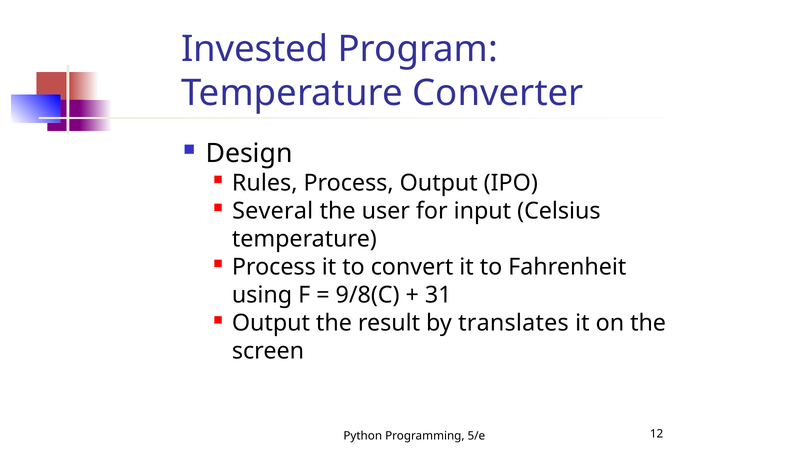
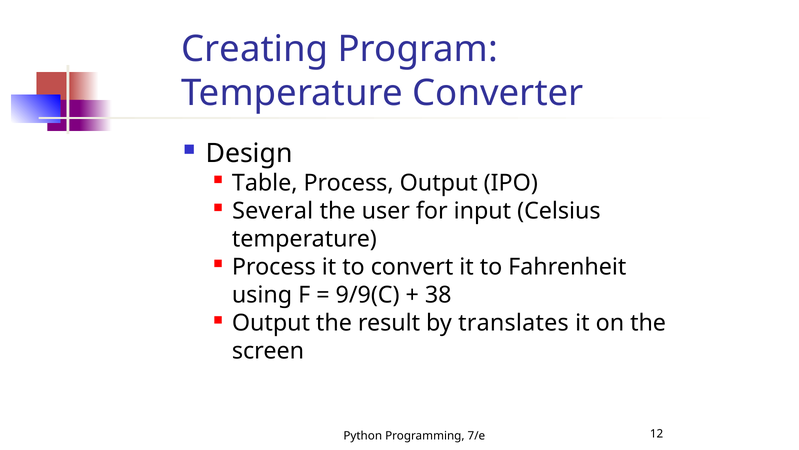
Invested: Invested -> Creating
Rules: Rules -> Table
9/8(C: 9/8(C -> 9/9(C
31: 31 -> 38
5/e: 5/e -> 7/e
